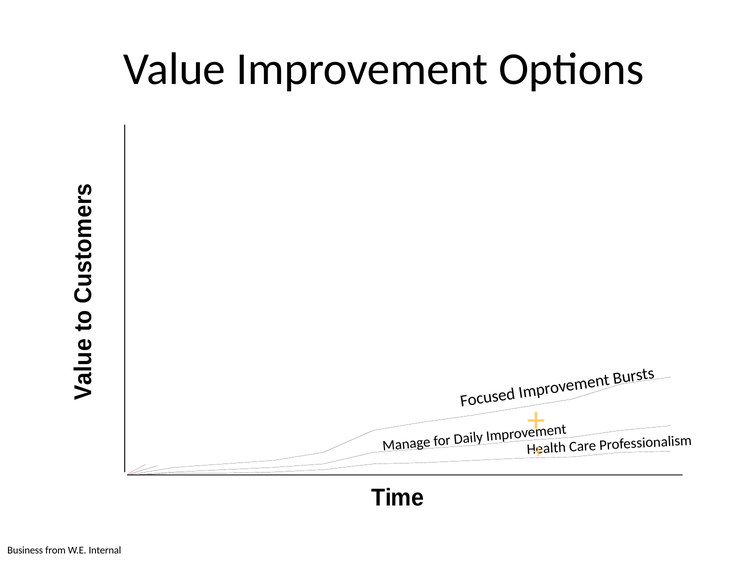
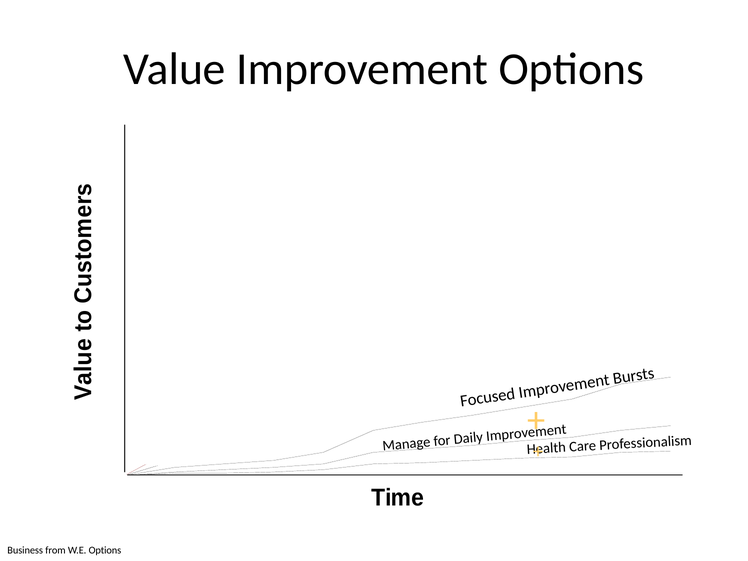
W.E Internal: Internal -> Options
